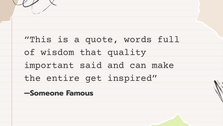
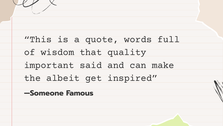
entire: entire -> albeit
